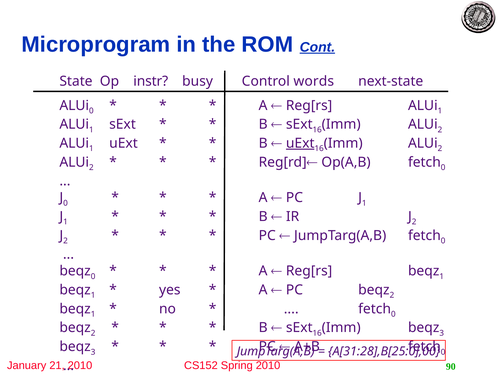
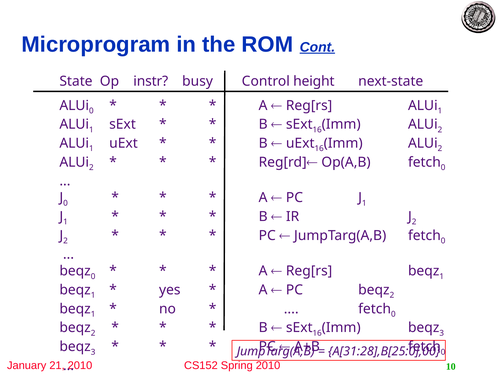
words: words -> height
uExt at (300, 143) underline: present -> none
90: 90 -> 10
